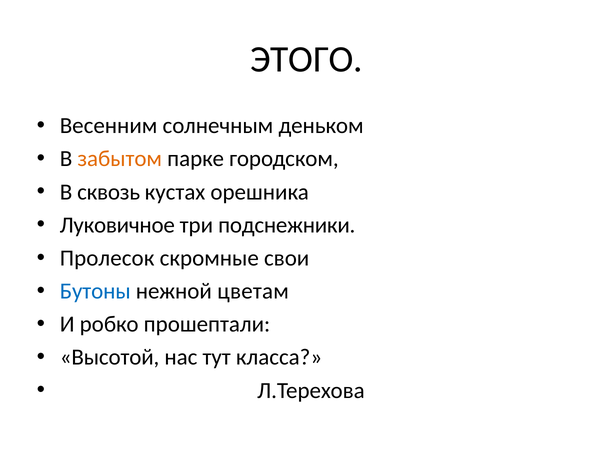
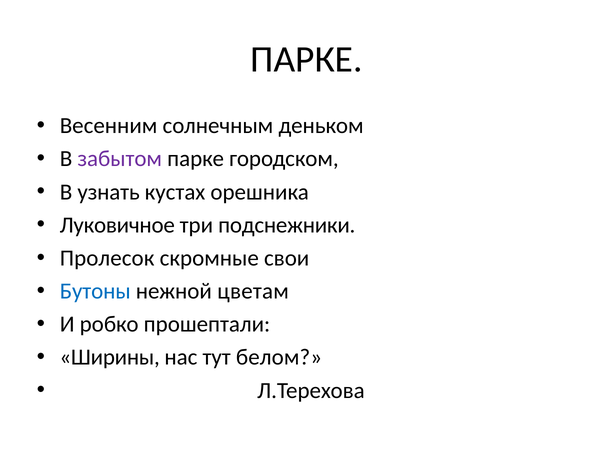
ЭТОГО at (307, 59): ЭТОГО -> ПАРКЕ
забытом colour: orange -> purple
сквозь: сквозь -> узнать
Высотой: Высотой -> Ширины
класса: класса -> белом
